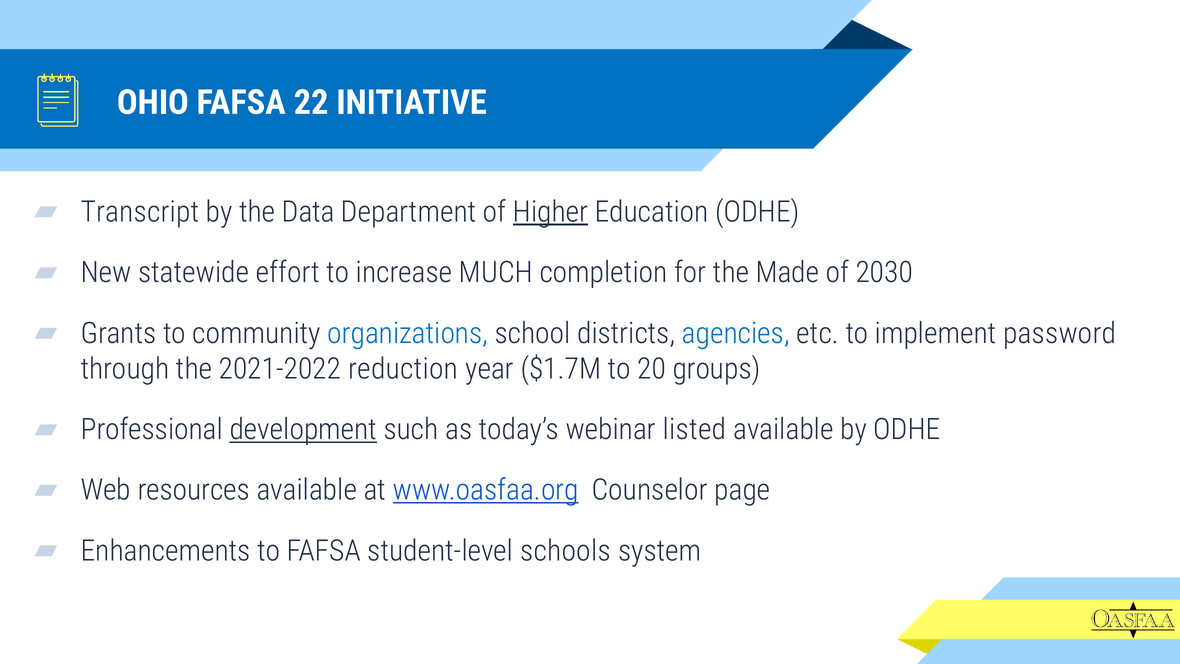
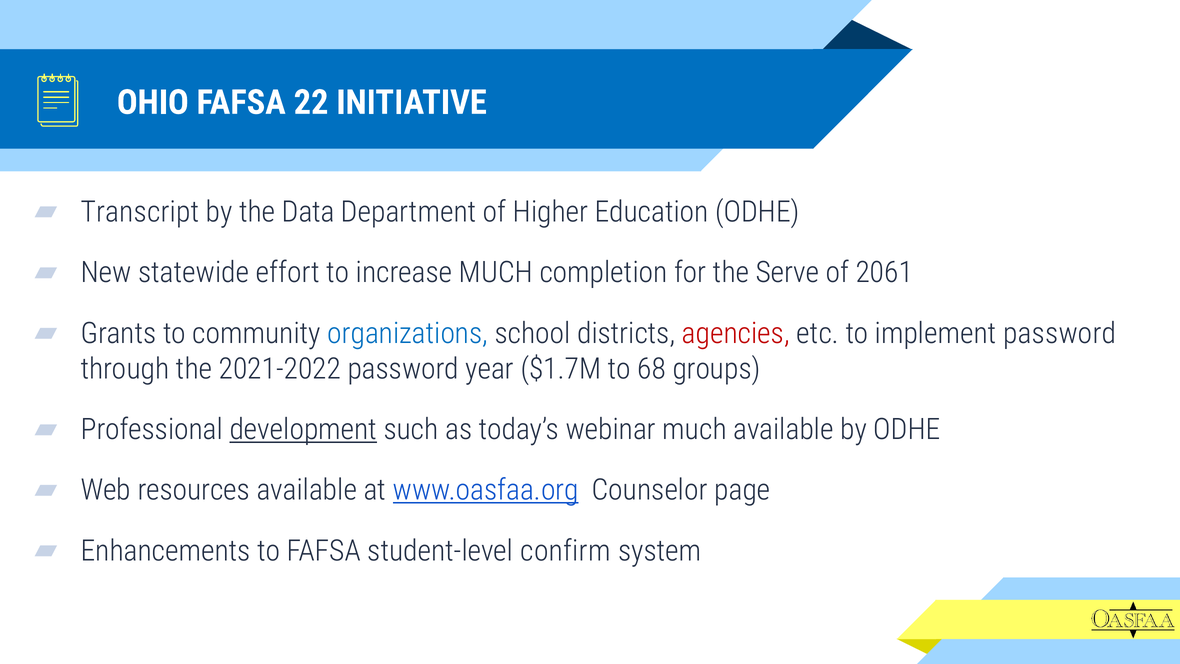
Higher underline: present -> none
Made: Made -> Serve
2030: 2030 -> 2061
agencies colour: blue -> red
2021-2022 reduction: reduction -> password
20: 20 -> 68
webinar listed: listed -> much
schools: schools -> confirm
